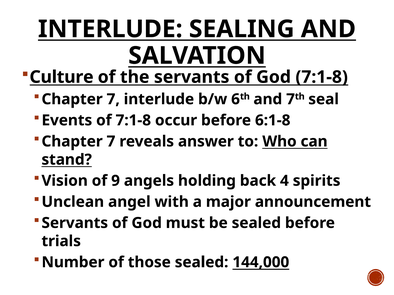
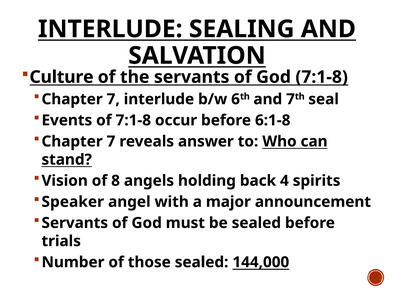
9: 9 -> 8
Unclean: Unclean -> Speaker
